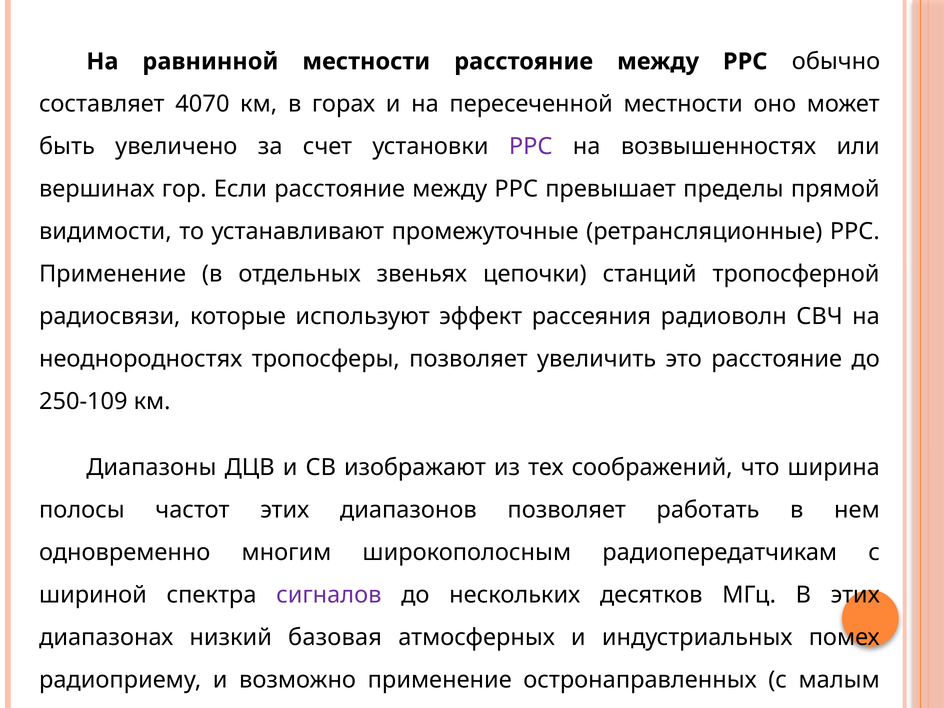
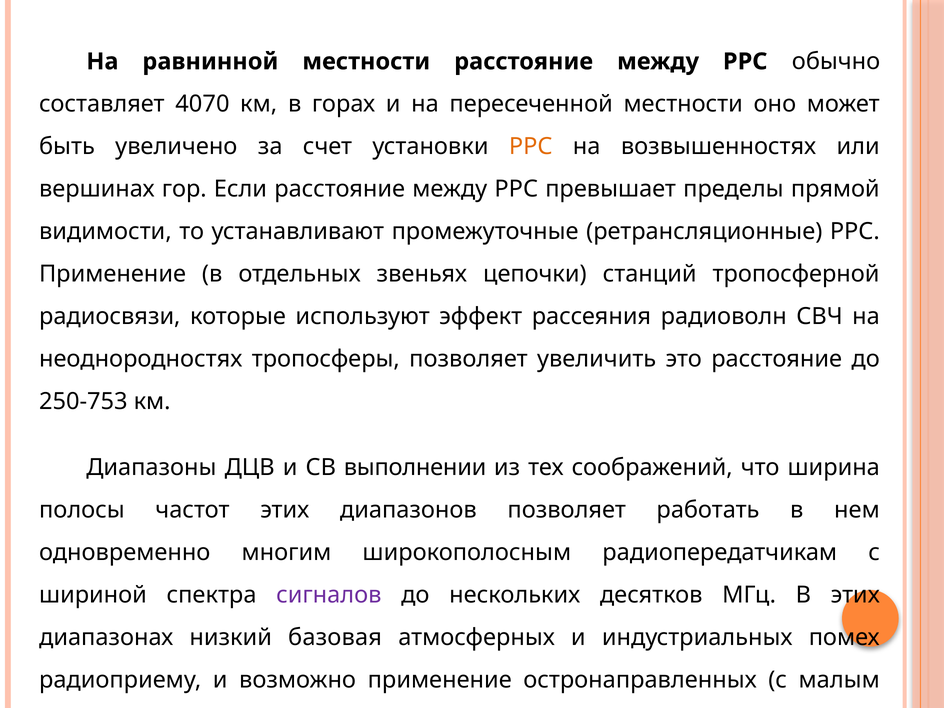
РРС at (531, 146) colour: purple -> orange
250-109: 250-109 -> 250-753
изображают: изображают -> выполнении
